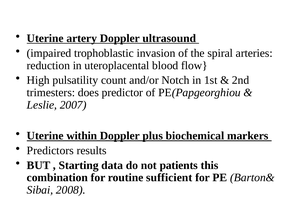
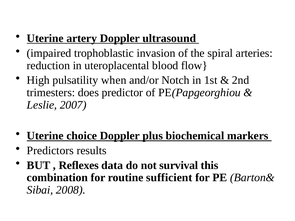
count: count -> when
within: within -> choice
Starting: Starting -> Reflexes
patients: patients -> survival
